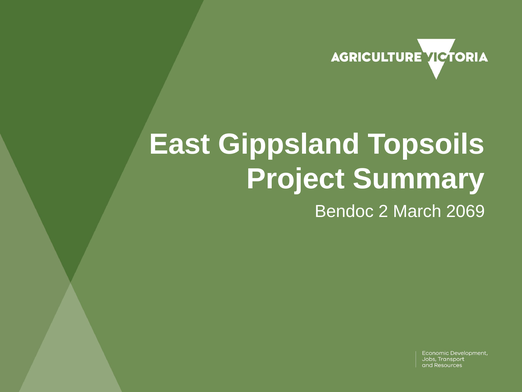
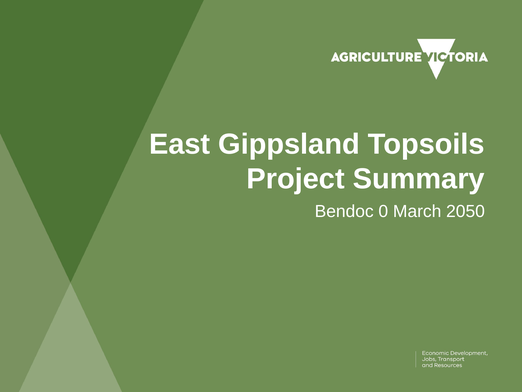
2: 2 -> 0
2069: 2069 -> 2050
